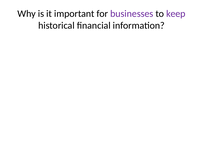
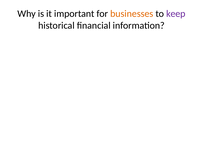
businesses colour: purple -> orange
